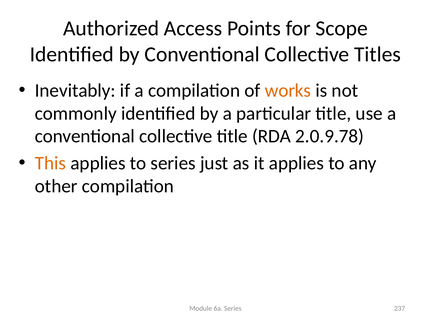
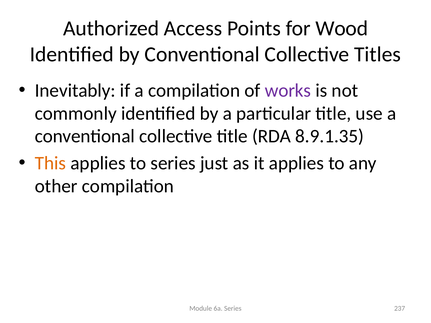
Scope: Scope -> Wood
works colour: orange -> purple
2.0.9.78: 2.0.9.78 -> 8.9.1.35
